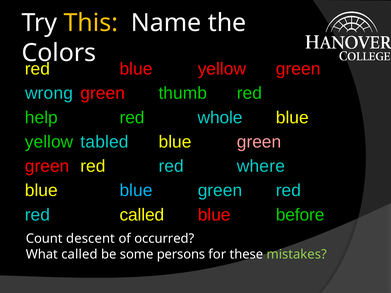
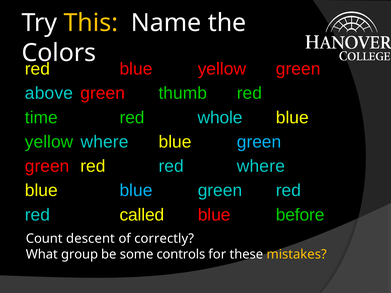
wrong: wrong -> above
help: help -> time
yellow tabled: tabled -> where
green at (259, 142) colour: pink -> light blue
occurred: occurred -> correctly
What called: called -> group
persons: persons -> controls
mistakes colour: light green -> yellow
